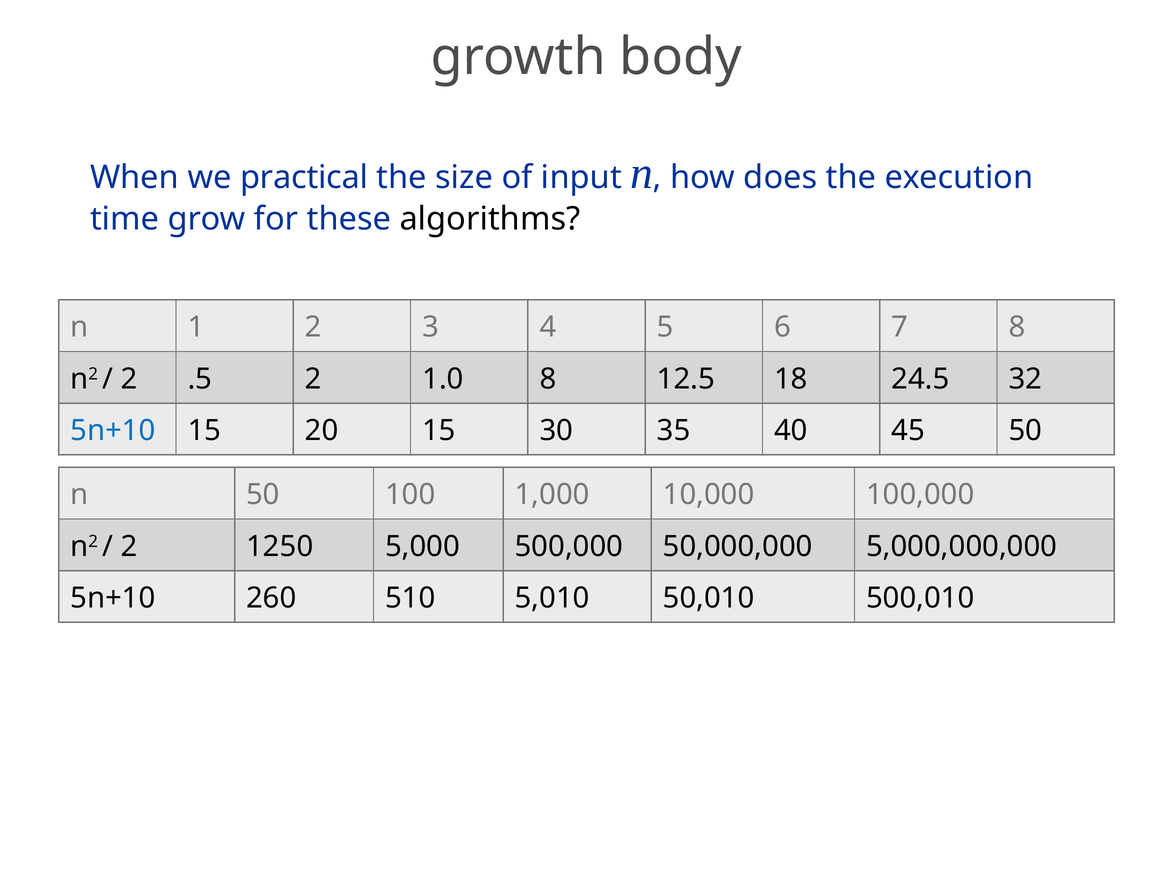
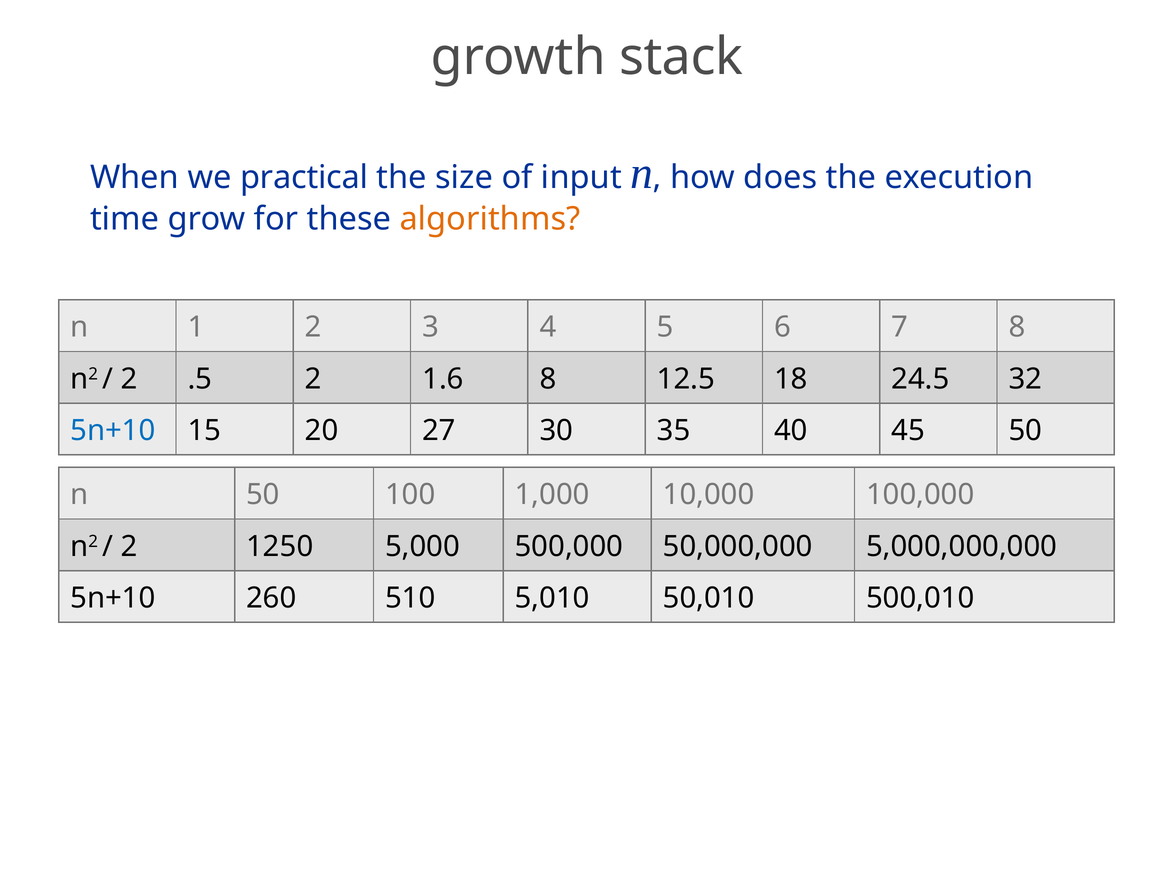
body: body -> stack
algorithms colour: black -> orange
1.0: 1.0 -> 1.6
20 15: 15 -> 27
